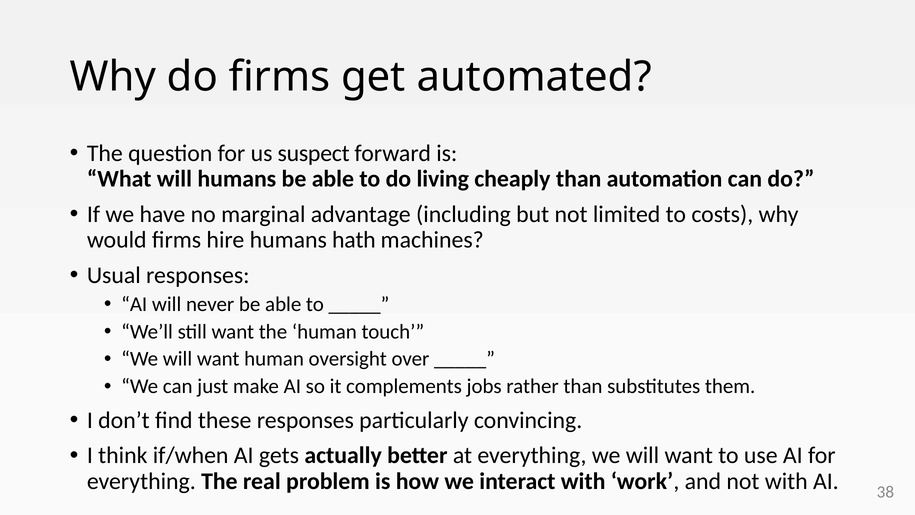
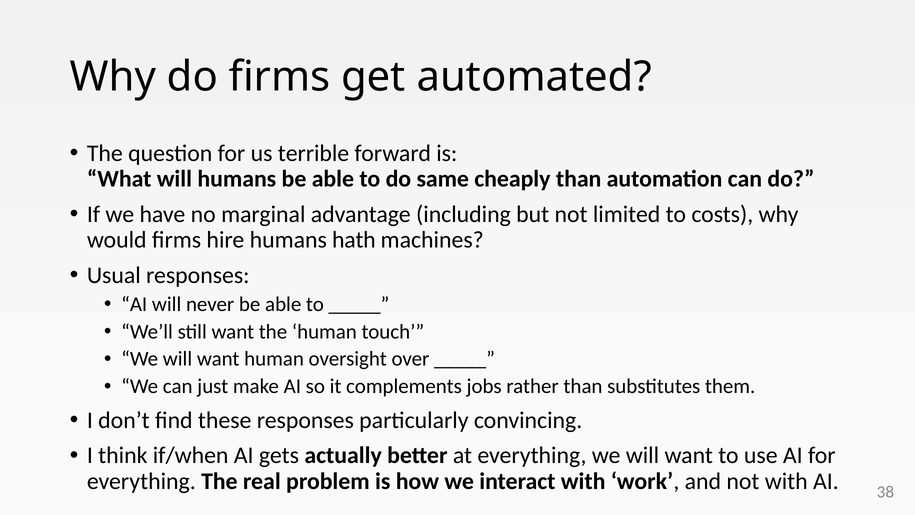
suspect: suspect -> terrible
living: living -> same
